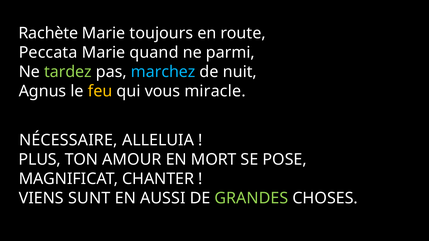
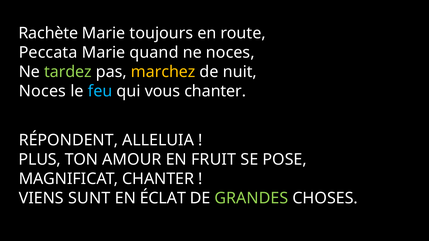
ne parmi: parmi -> noces
marchez colour: light blue -> yellow
Agnus at (43, 91): Agnus -> Noces
feu colour: yellow -> light blue
vous miracle: miracle -> chanter
NÉCESSAIRE: NÉCESSAIRE -> RÉPONDENT
MORT: MORT -> FRUIT
AUSSI: AUSSI -> ÉCLAT
